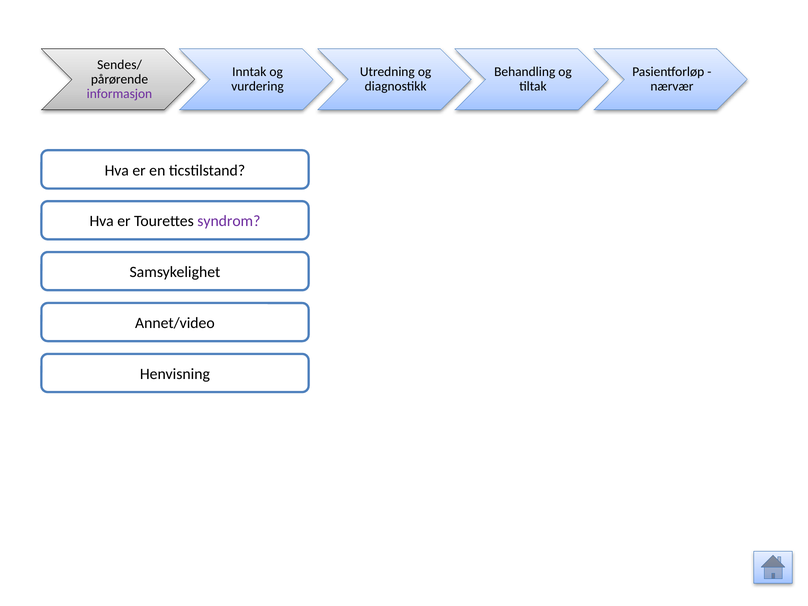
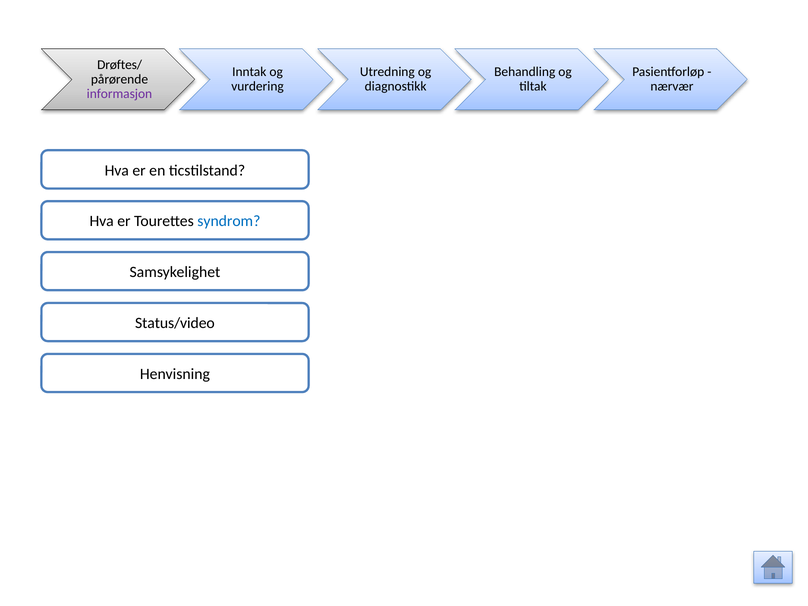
Sendes/: Sendes/ -> Drøftes/
syndrom colour: purple -> blue
Annet/video: Annet/video -> Status/video
